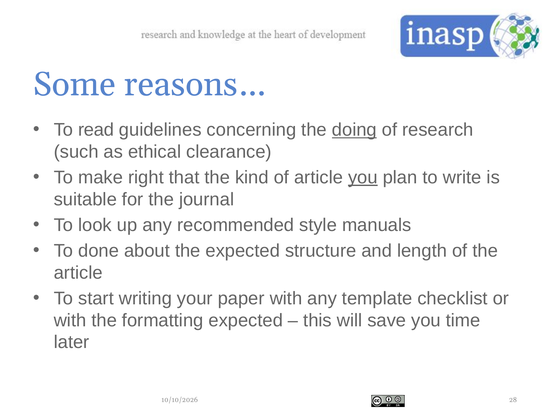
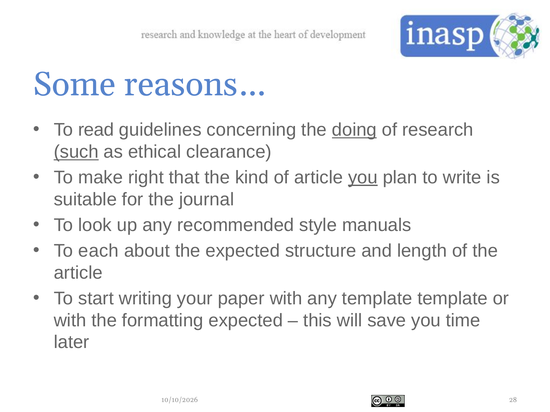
such underline: none -> present
done: done -> each
template checklist: checklist -> template
